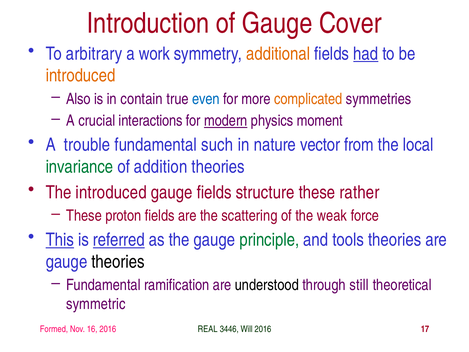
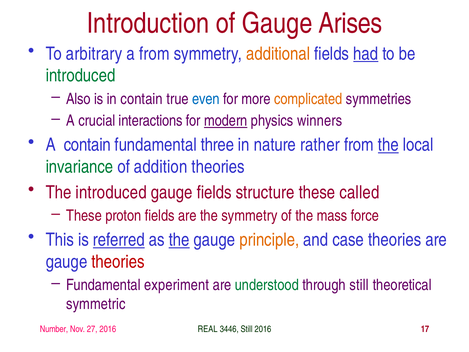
Cover: Cover -> Arises
a work: work -> from
introduced at (81, 76) colour: orange -> green
moment: moment -> winners
A trouble: trouble -> contain
such: such -> three
vector: vector -> rather
the at (388, 145) underline: none -> present
rather: rather -> called
the scattering: scattering -> symmetry
weak: weak -> mass
This underline: present -> none
the at (179, 240) underline: none -> present
principle colour: green -> orange
tools: tools -> case
theories at (118, 262) colour: black -> red
ramification: ramification -> experiment
understood colour: black -> green
Formed: Formed -> Number
16: 16 -> 27
3446 Will: Will -> Still
